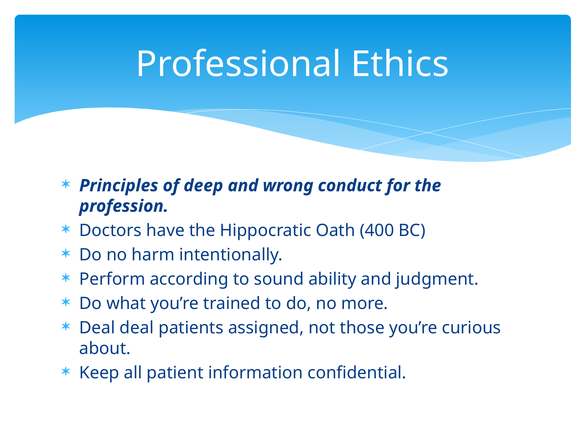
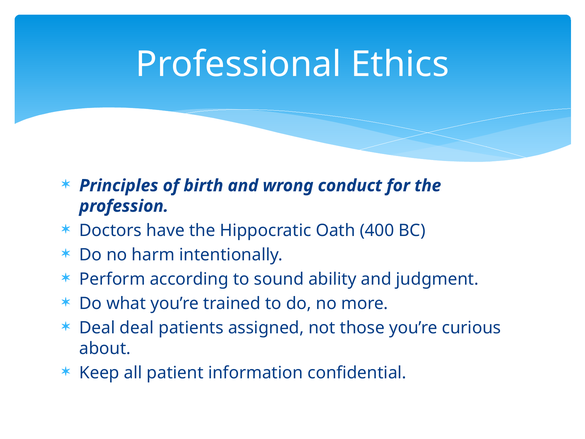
deep: deep -> birth
